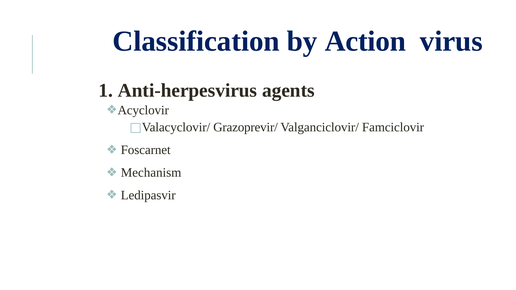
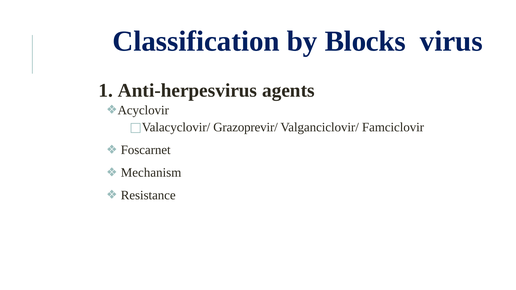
Action: Action -> Blocks
Ledipasvir: Ledipasvir -> Resistance
